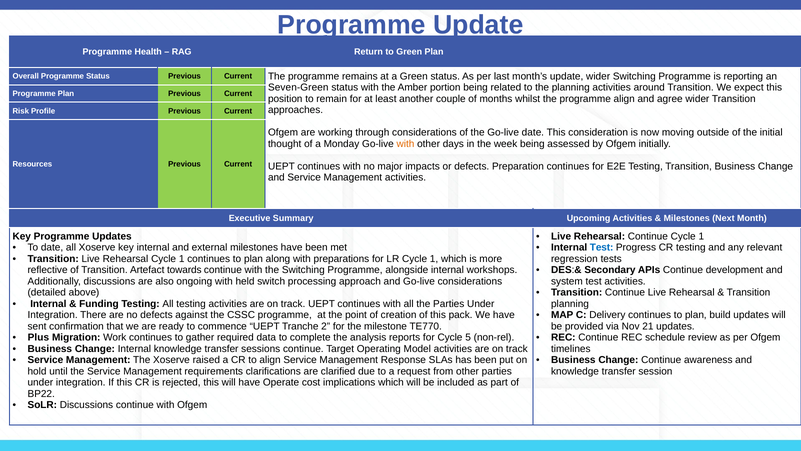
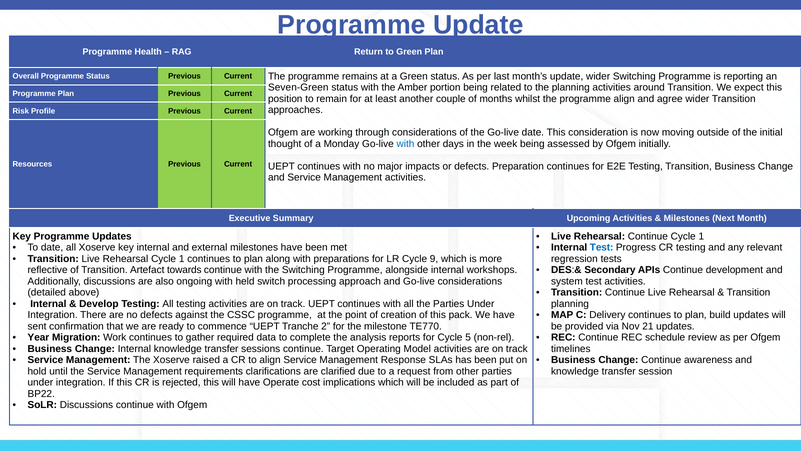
with at (405, 144) colour: orange -> blue
LR Cycle 1: 1 -> 9
Funding: Funding -> Develop
Plus: Plus -> Year
